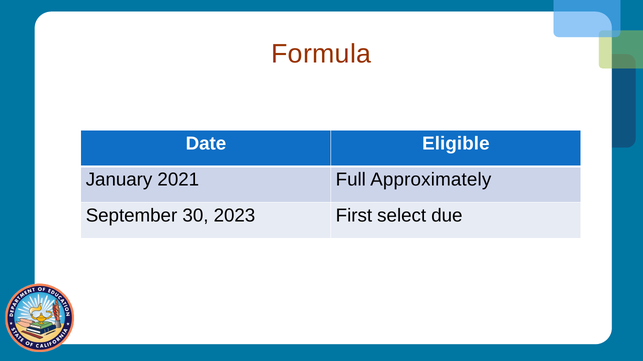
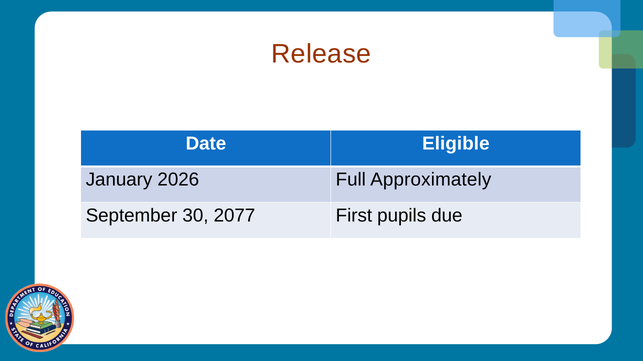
Formula: Formula -> Release
2021: 2021 -> 2026
2023: 2023 -> 2077
select: select -> pupils
